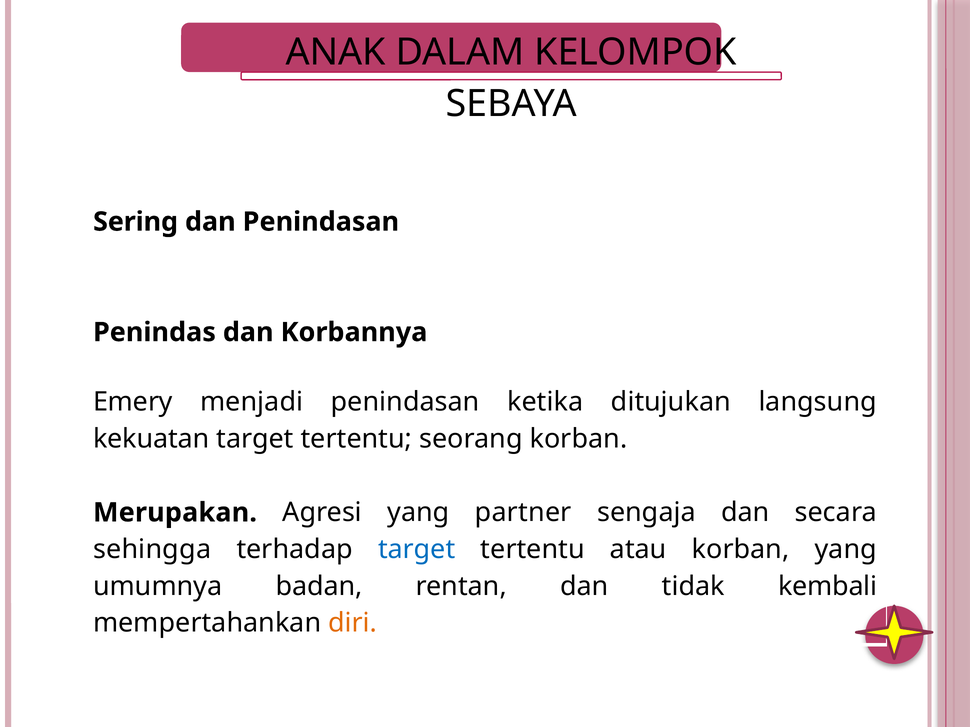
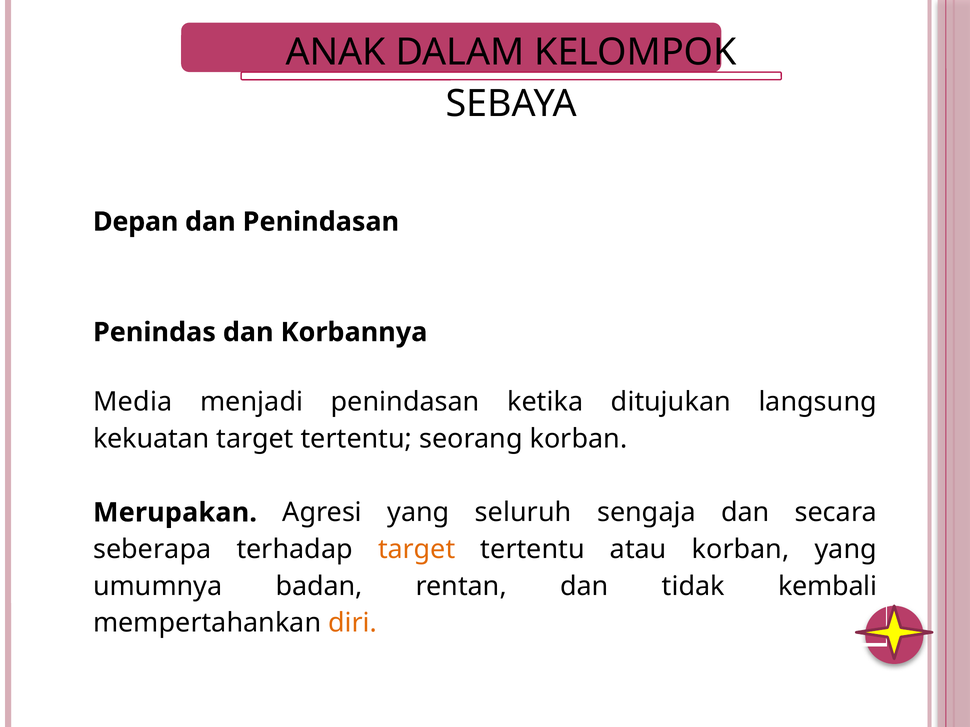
Sering: Sering -> Depan
Emery: Emery -> Media
partner: partner -> seluruh
sehingga: sehingga -> seberapa
target at (417, 550) colour: blue -> orange
